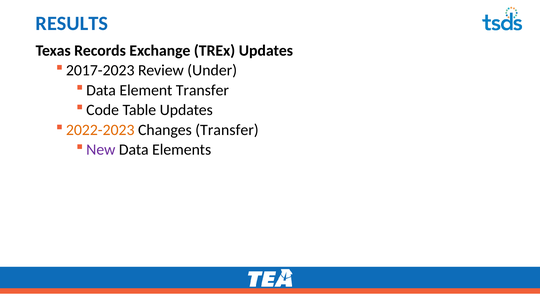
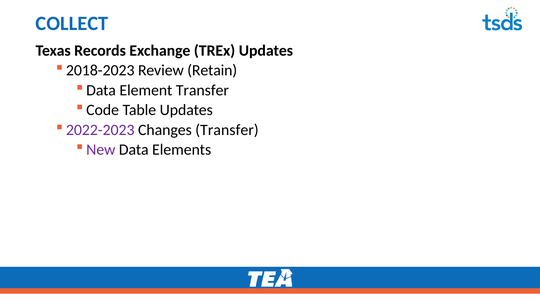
RESULTS: RESULTS -> COLLECT
2017-2023: 2017-2023 -> 2018-2023
Under: Under -> Retain
2022-2023 colour: orange -> purple
